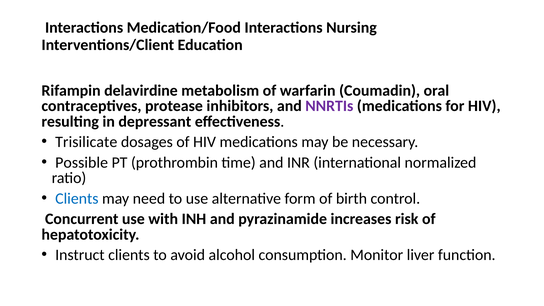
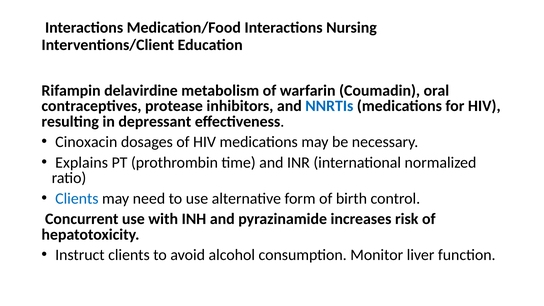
NNRTIs colour: purple -> blue
Trisilicate: Trisilicate -> Cinoxacin
Possible: Possible -> Explains
